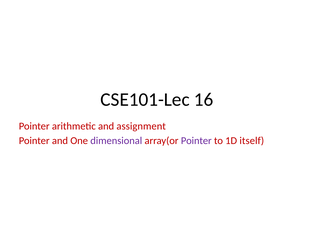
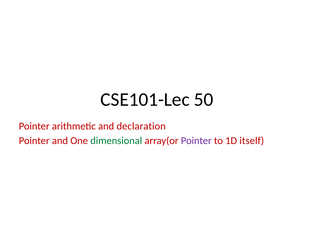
16: 16 -> 50
assignment: assignment -> declaration
dimensional colour: purple -> green
